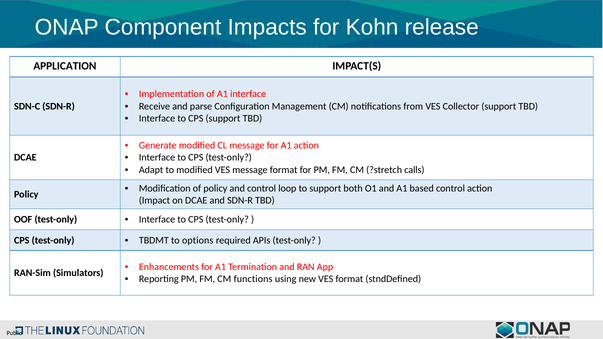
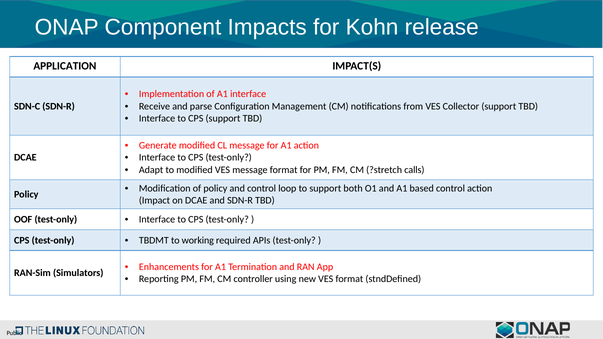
options: options -> working
functions: functions -> controller
